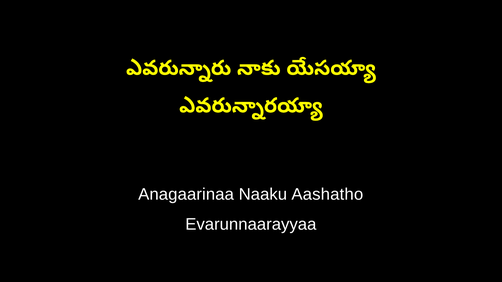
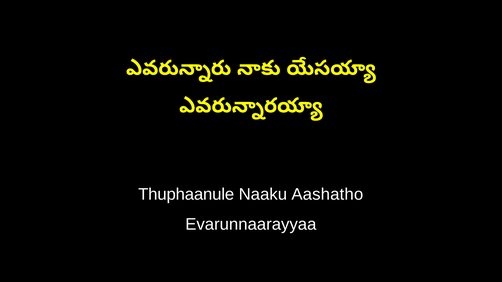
Anagaarinaa: Anagaarinaa -> Thuphaanule
